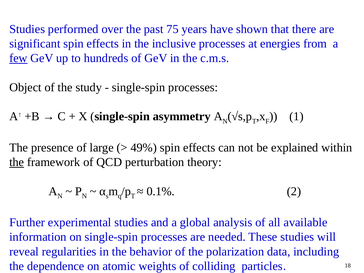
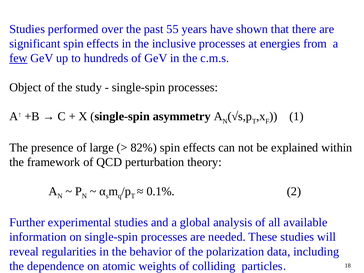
75: 75 -> 55
49%: 49% -> 82%
the at (17, 162) underline: present -> none
